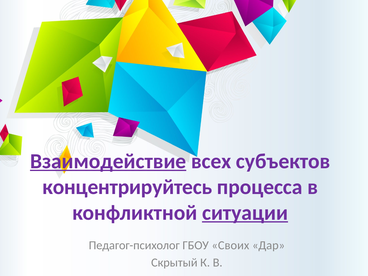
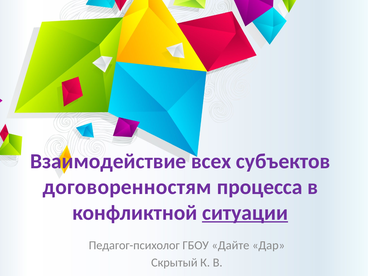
Взаимодействие underline: present -> none
концентрируйтесь: концентрируйтесь -> договоренностям
Своих: Своих -> Дайте
